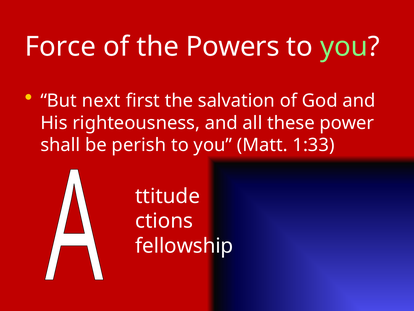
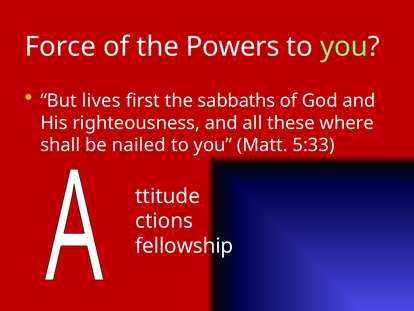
next: next -> lives
salvation: salvation -> sabbaths
power: power -> where
perish: perish -> nailed
1:33: 1:33 -> 5:33
